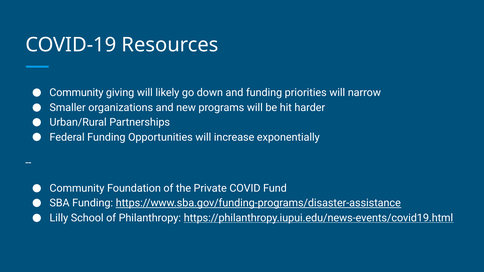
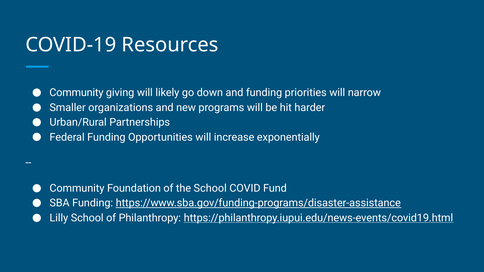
the Private: Private -> School
